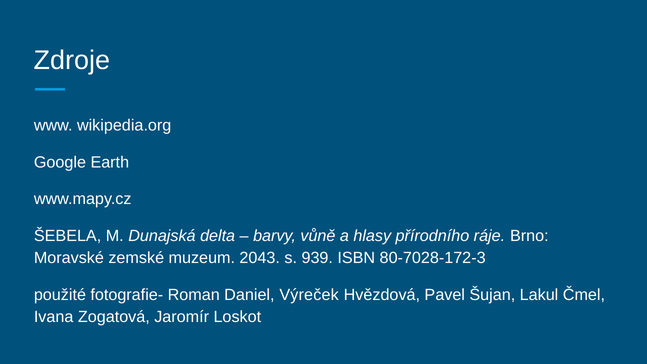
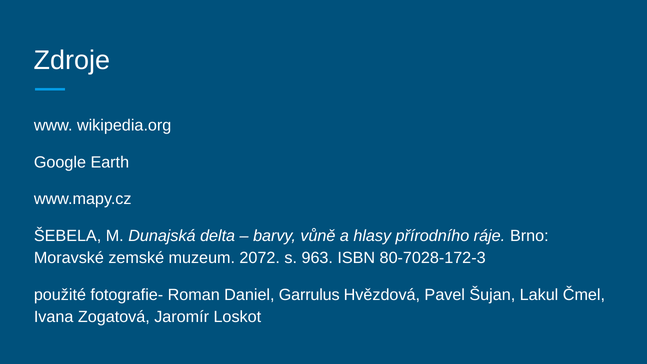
2043: 2043 -> 2072
939: 939 -> 963
Výreček: Výreček -> Garrulus
